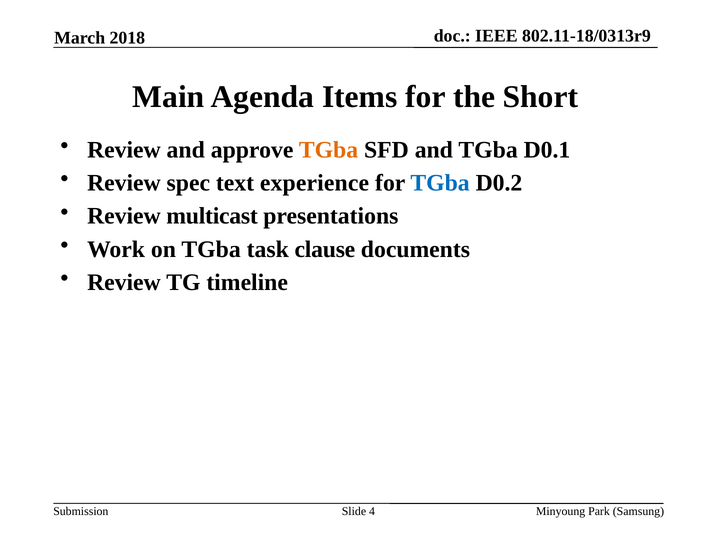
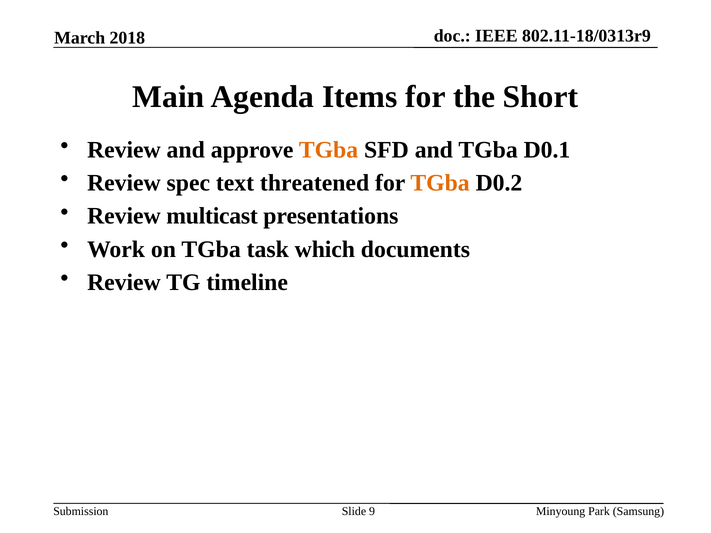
experience: experience -> threatened
TGba at (440, 183) colour: blue -> orange
clause: clause -> which
4: 4 -> 9
